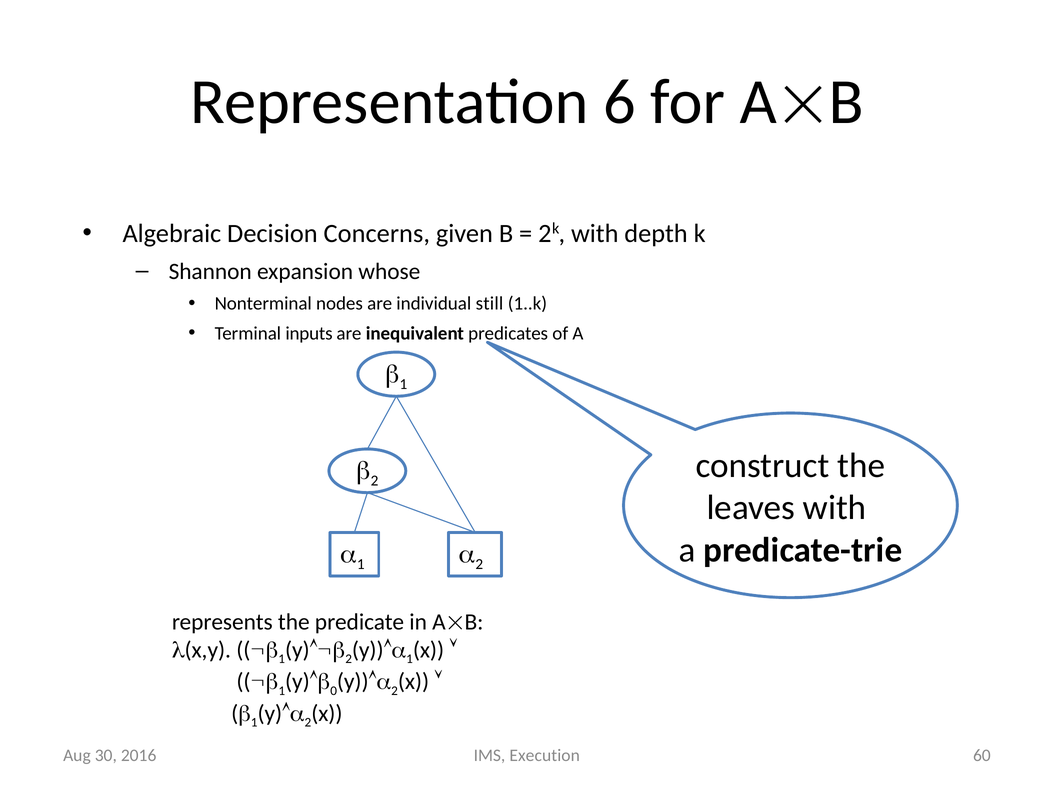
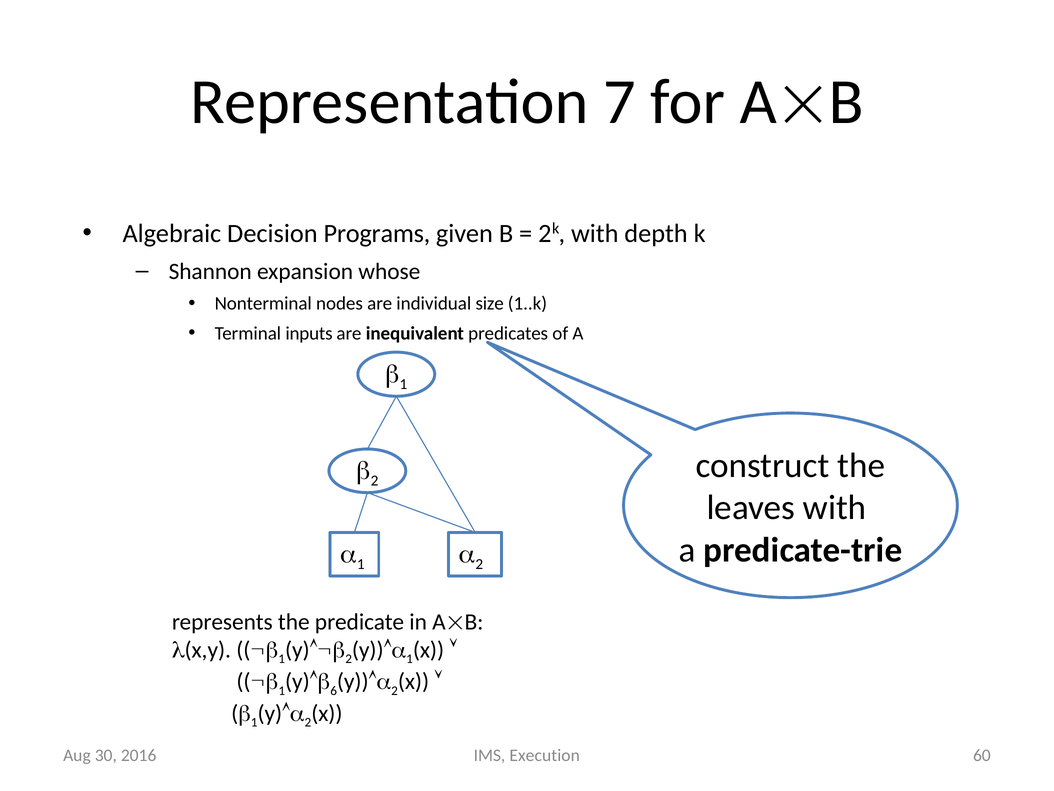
6: 6 -> 7
Concerns: Concerns -> Programs
still: still -> size
0: 0 -> 6
